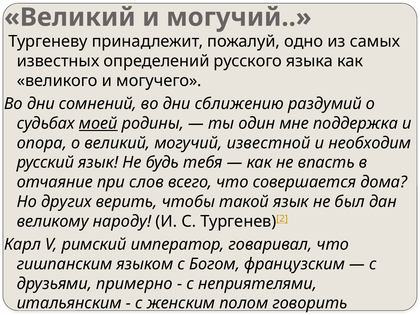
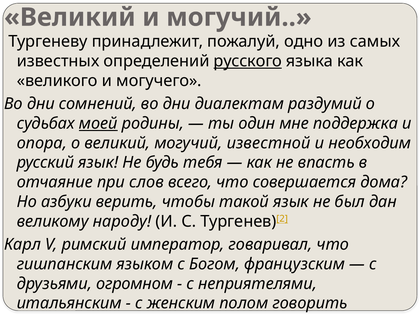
русского underline: none -> present
сближению: сближению -> диалектам
других: других -> азбуки
примерно: примерно -> огромном
